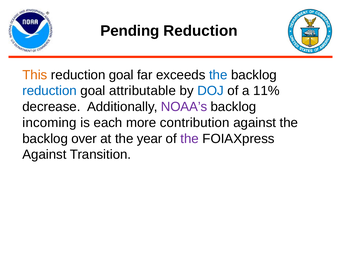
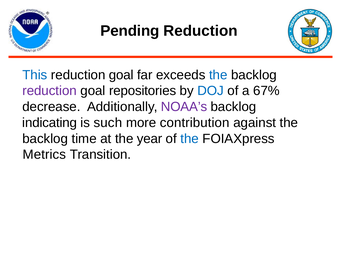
This colour: orange -> blue
reduction at (50, 91) colour: blue -> purple
attributable: attributable -> repositories
11%: 11% -> 67%
incoming: incoming -> indicating
each: each -> such
over: over -> time
the at (190, 139) colour: purple -> blue
Against at (44, 154): Against -> Metrics
